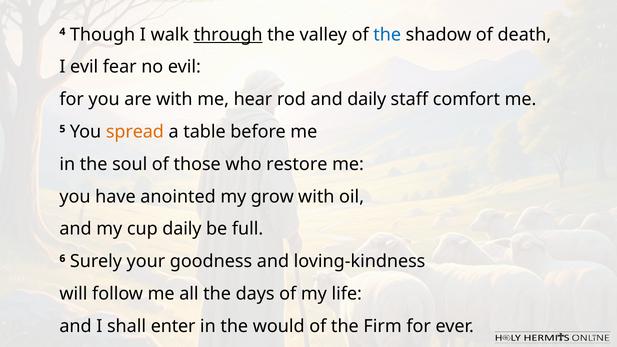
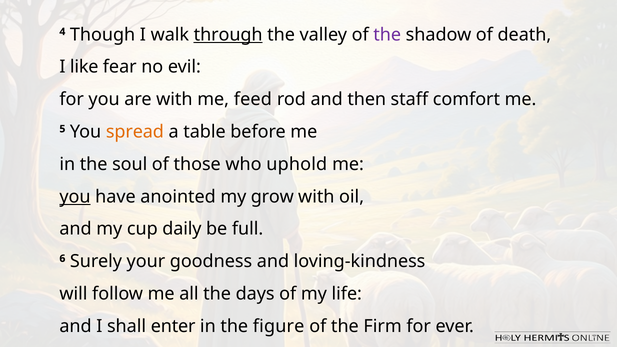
the at (387, 35) colour: blue -> purple
I evil: evil -> like
hear: hear -> feed
and daily: daily -> then
restore: restore -> uphold
you at (75, 197) underline: none -> present
would: would -> figure
